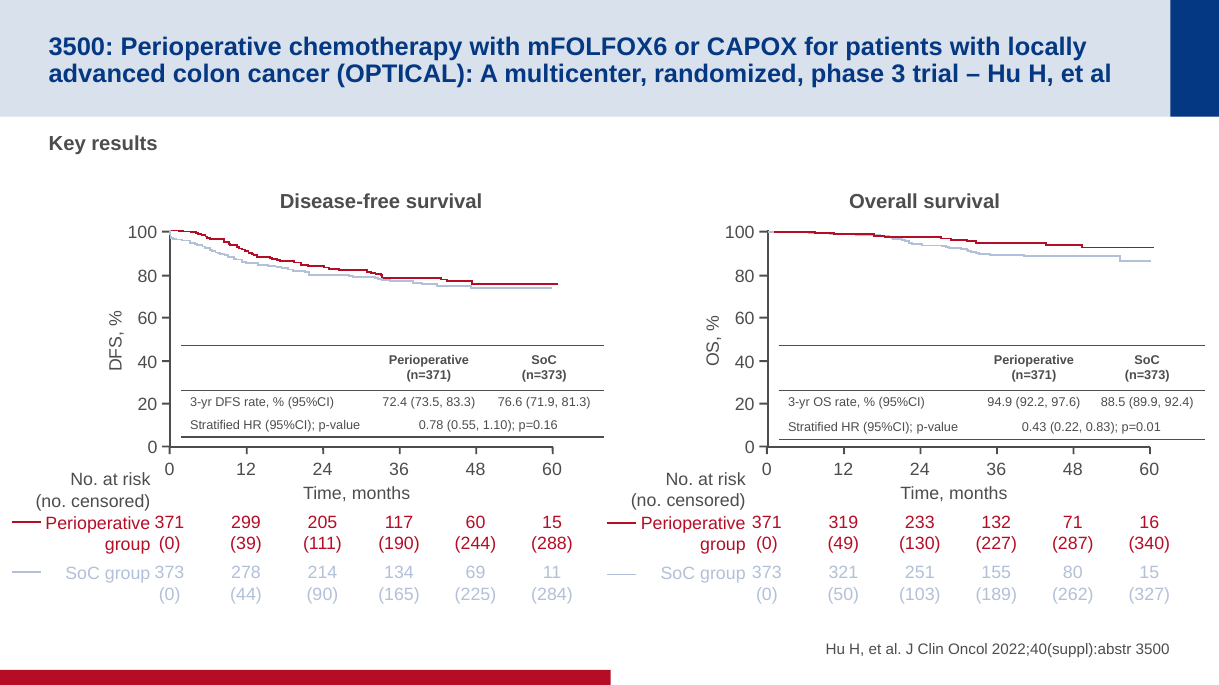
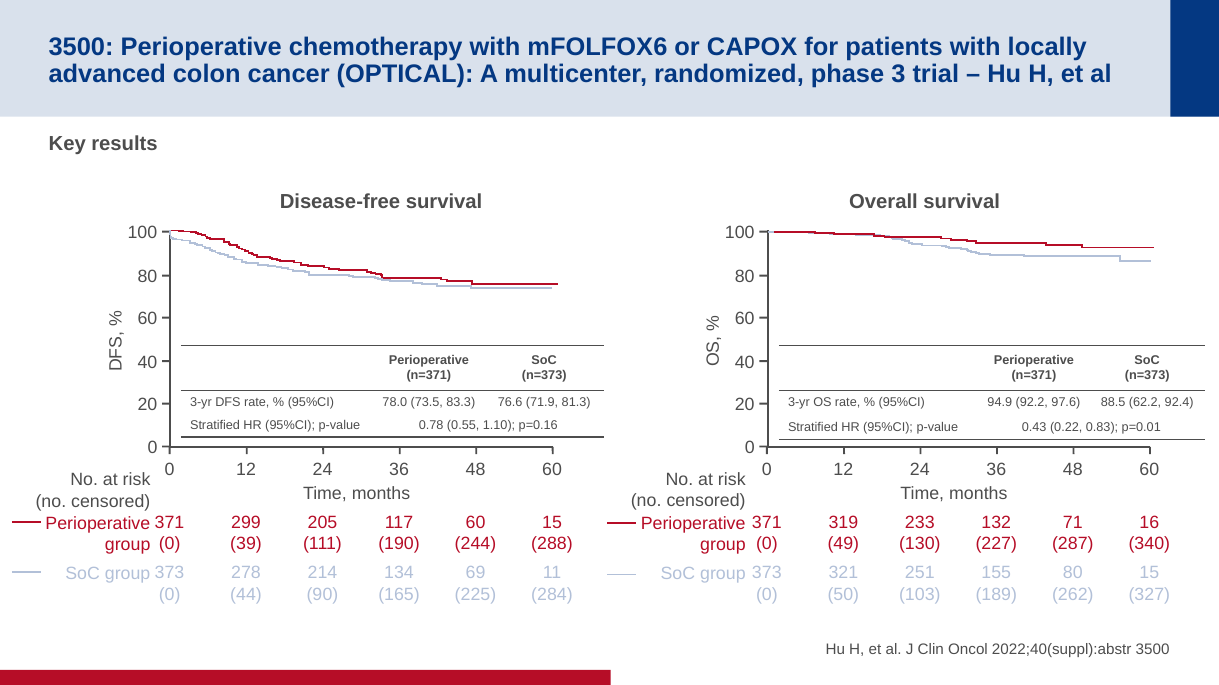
72.4: 72.4 -> 78.0
89.9: 89.9 -> 62.2
